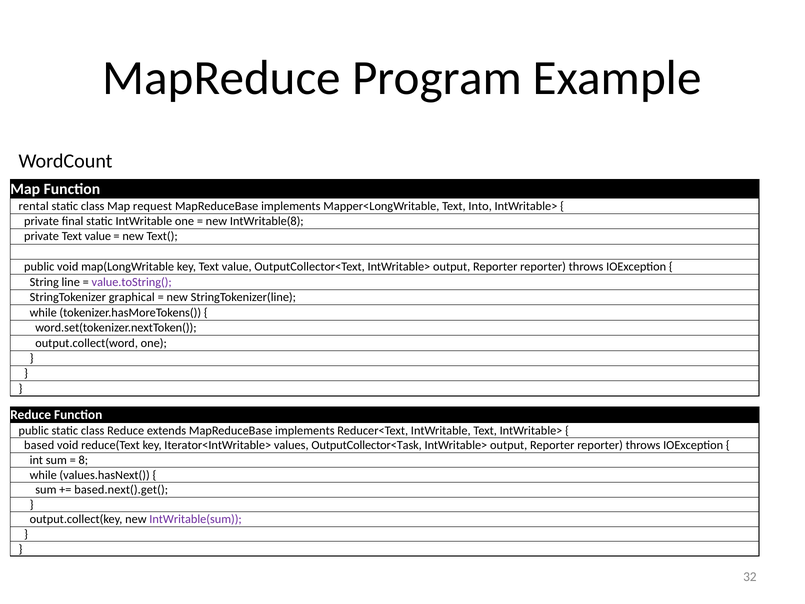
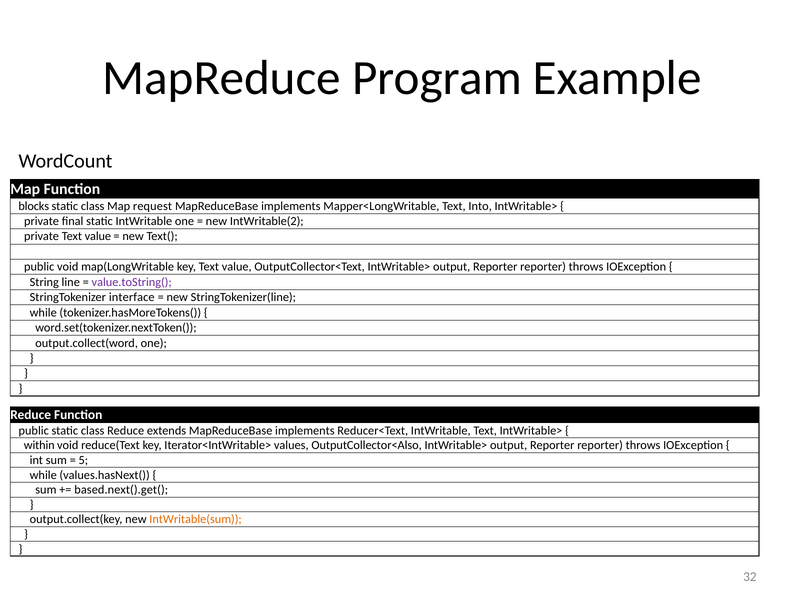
rental: rental -> blocks
IntWritable(8: IntWritable(8 -> IntWritable(2
graphical: graphical -> interface
based: based -> within
OutputCollector<Task: OutputCollector<Task -> OutputCollector<Also
8: 8 -> 5
IntWritable(sum colour: purple -> orange
